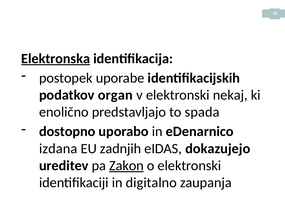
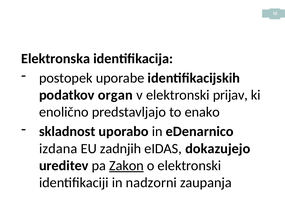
Elektronska underline: present -> none
nekaj: nekaj -> prijav
spada: spada -> enako
dostopno: dostopno -> skladnost
digitalno: digitalno -> nadzorni
